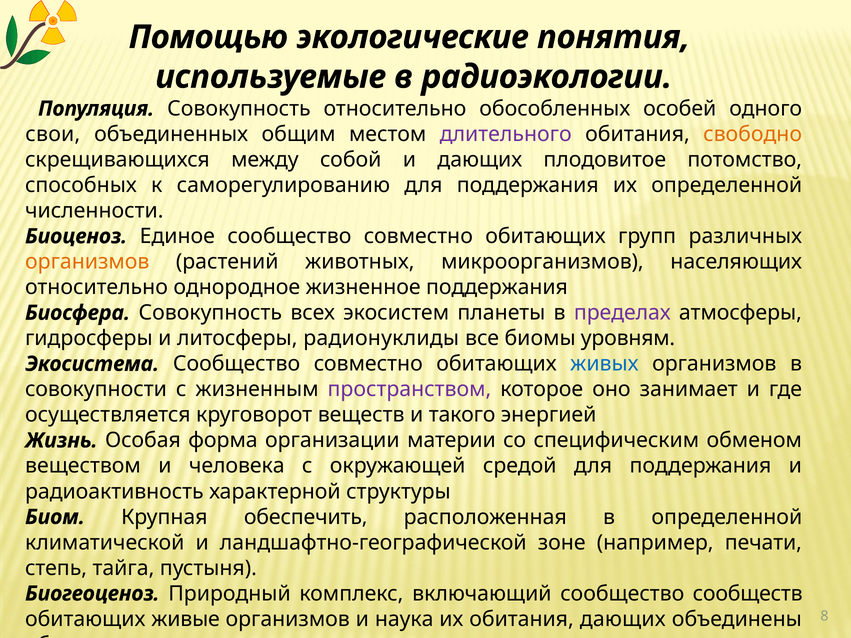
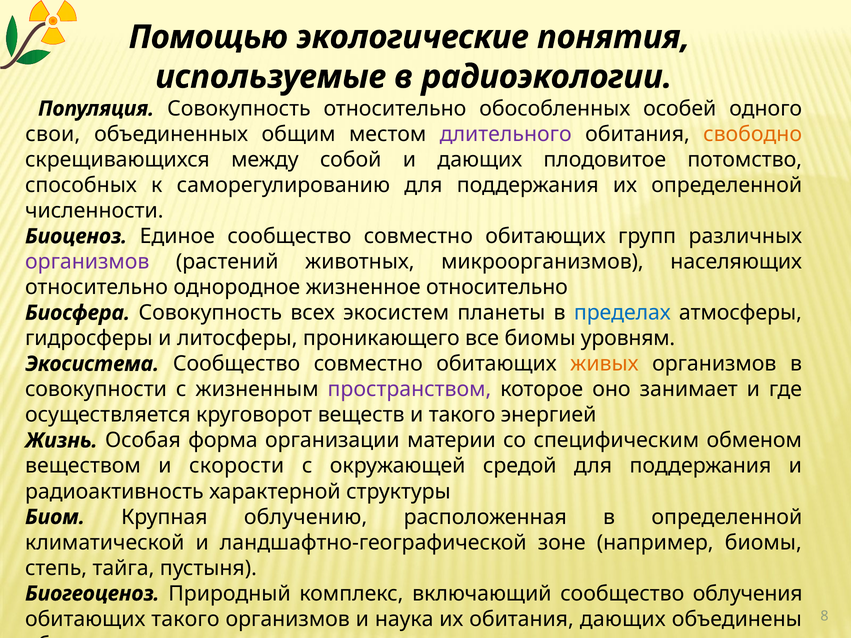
организмов at (87, 262) colour: orange -> purple
жизненное поддержания: поддержания -> относительно
пределах colour: purple -> blue
радионуклиды: радионуклиды -> проникающего
живых colour: blue -> orange
человека: человека -> скорости
обеспечить: обеспечить -> облучению
например печати: печати -> биомы
сообществ: сообществ -> облучения
обитающих живые: живые -> такого
